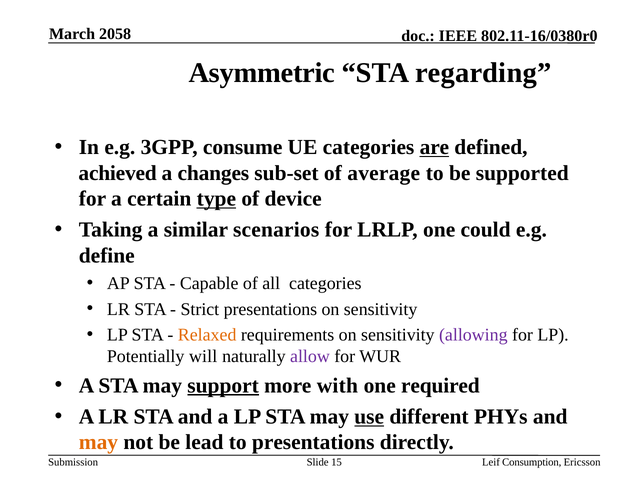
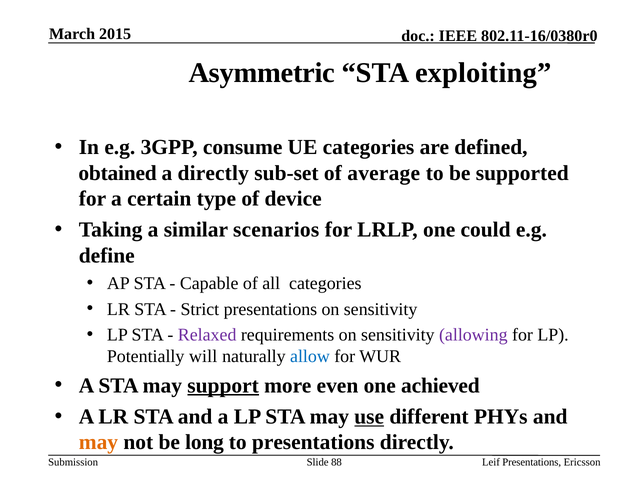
2058: 2058 -> 2015
regarding: regarding -> exploiting
are underline: present -> none
achieved: achieved -> obtained
a changes: changes -> directly
type underline: present -> none
Relaxed colour: orange -> purple
allow colour: purple -> blue
with: with -> even
required: required -> achieved
lead: lead -> long
15: 15 -> 88
Leif Consumption: Consumption -> Presentations
